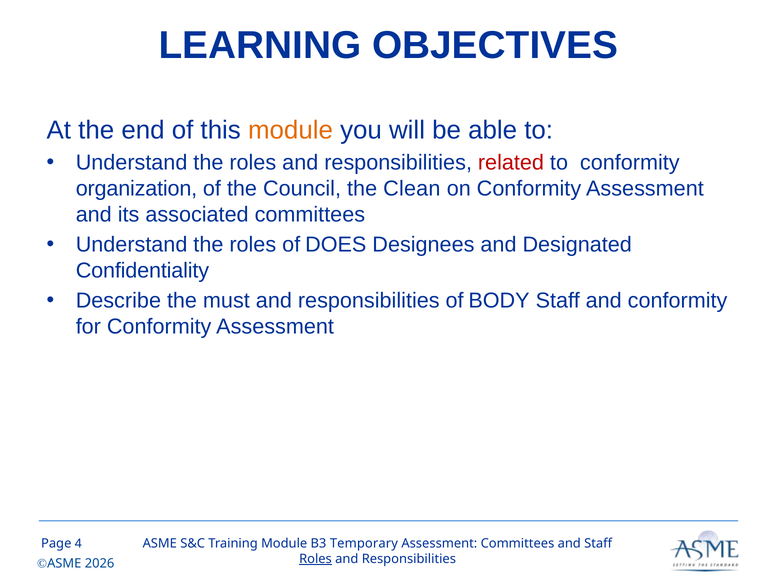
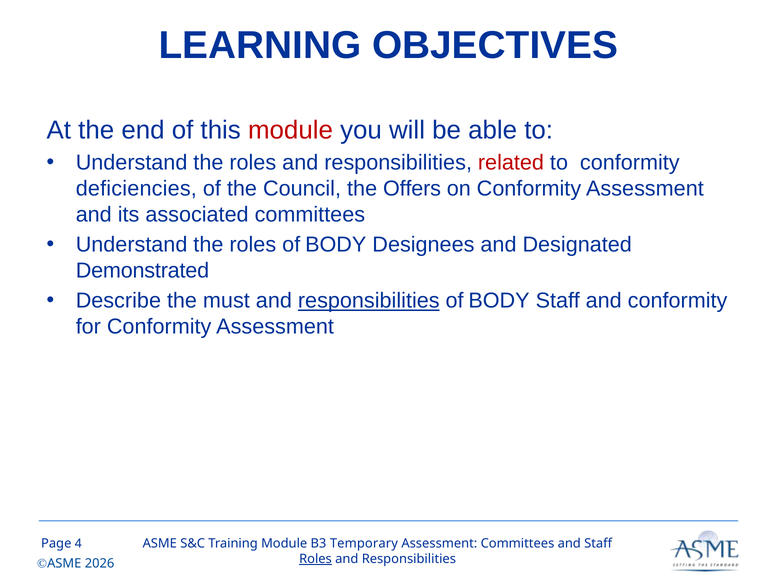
module at (290, 130) colour: orange -> red
organization: organization -> deficiencies
Clean: Clean -> Offers
roles of DOES: DOES -> BODY
Confidentiality: Confidentiality -> Demonstrated
responsibilities at (369, 301) underline: none -> present
